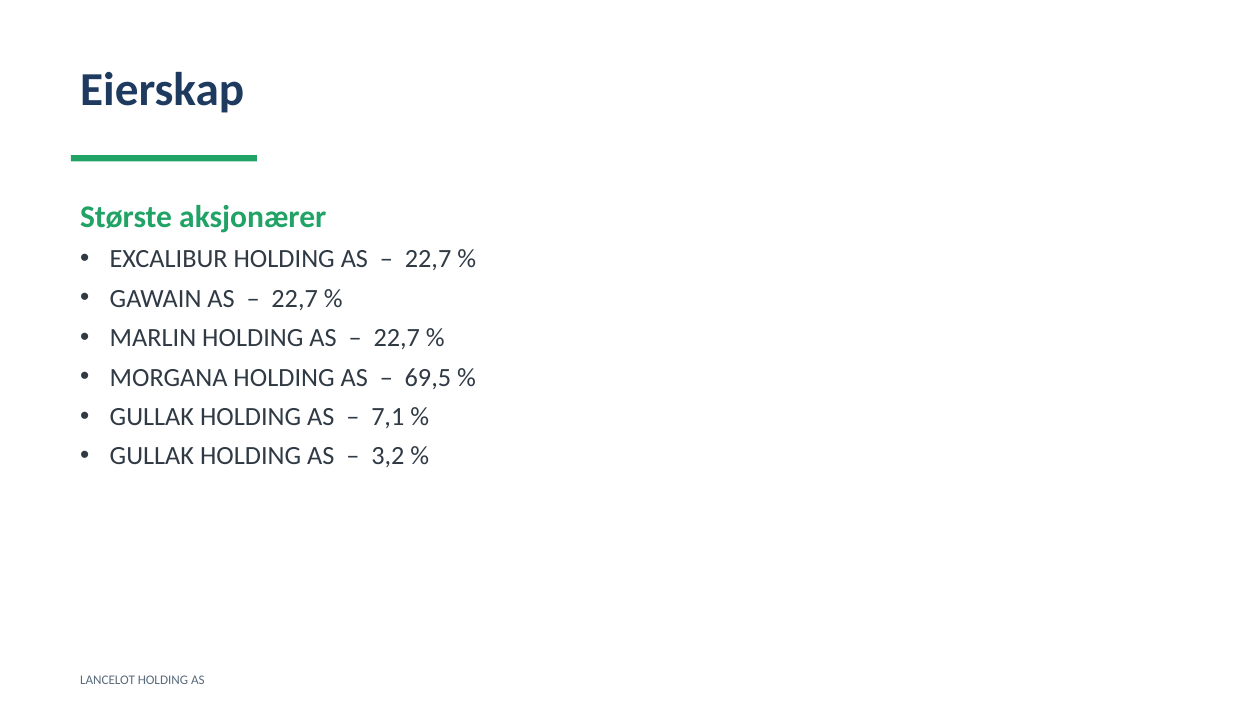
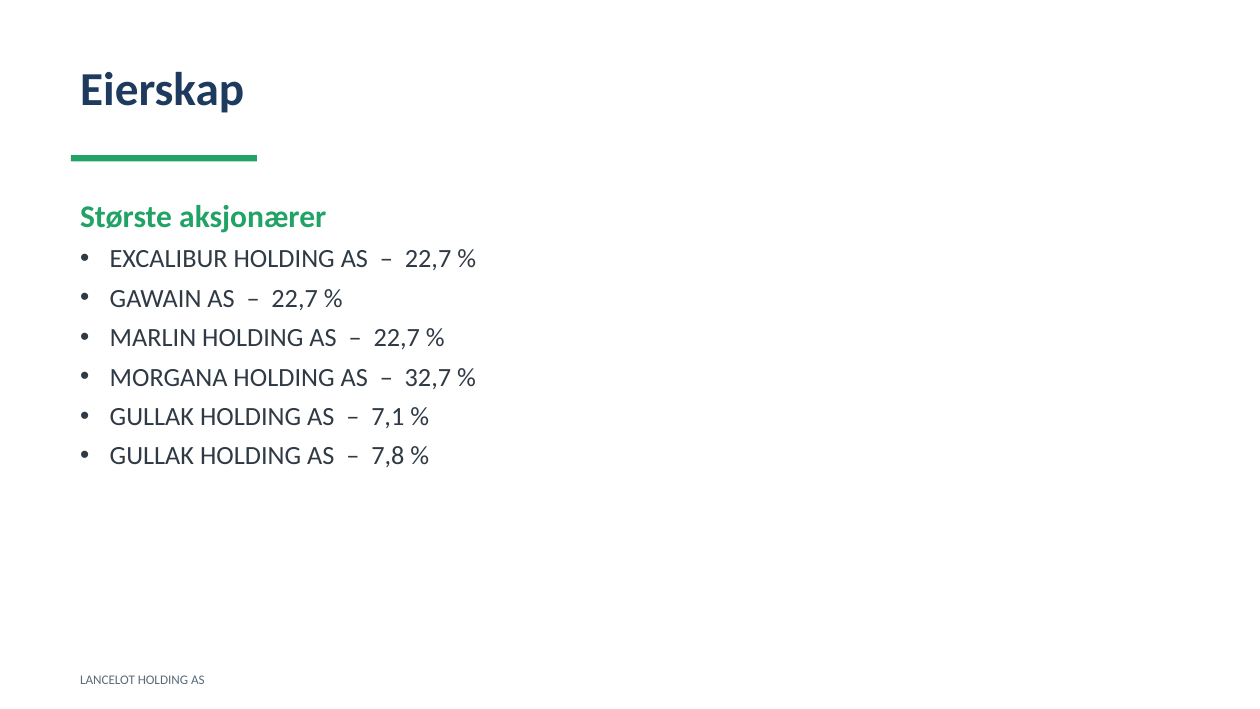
69,5: 69,5 -> 32,7
3,2: 3,2 -> 7,8
